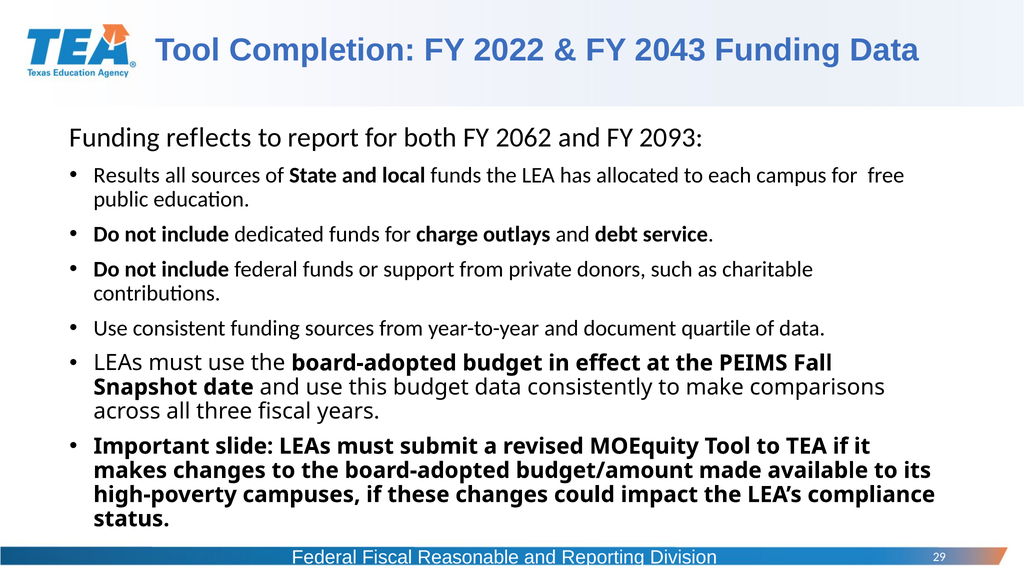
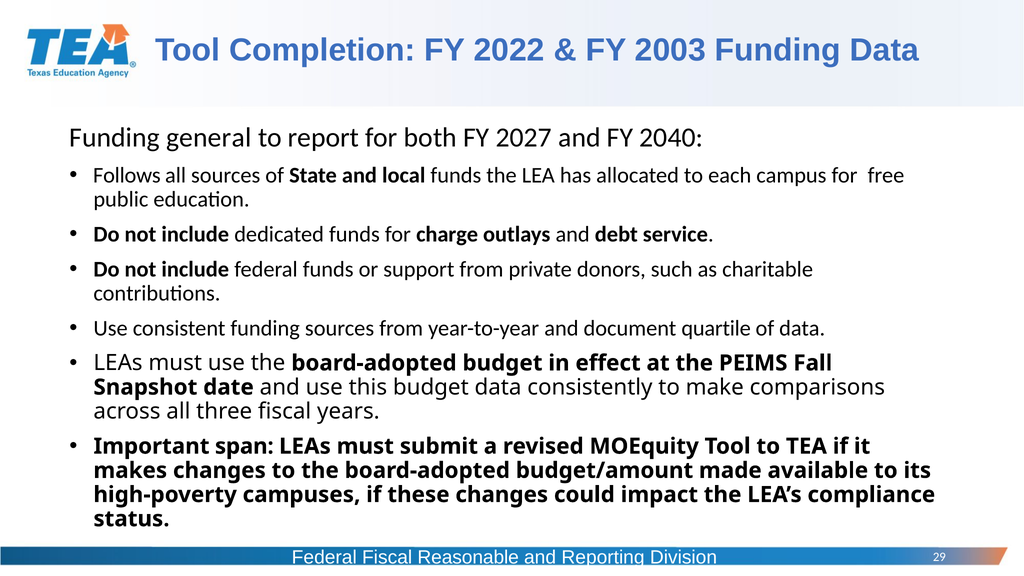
2043: 2043 -> 2003
reflects: reflects -> general
2062: 2062 -> 2027
2093: 2093 -> 2040
Results: Results -> Follows
slide: slide -> span
